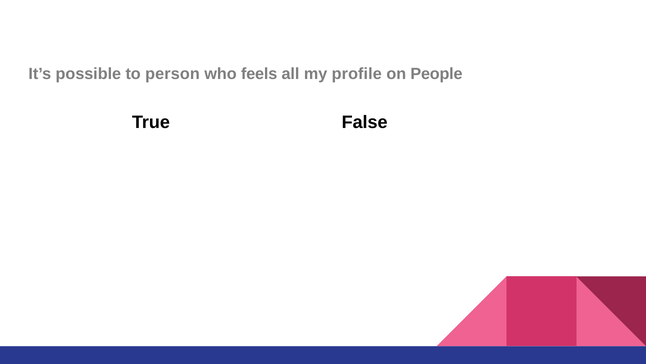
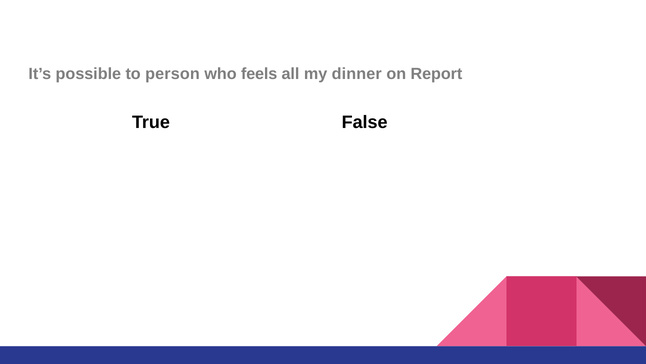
profile: profile -> dinner
People: People -> Report
